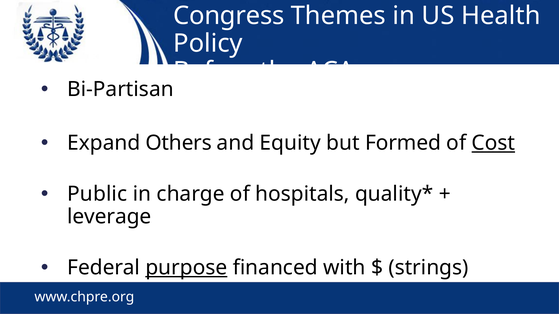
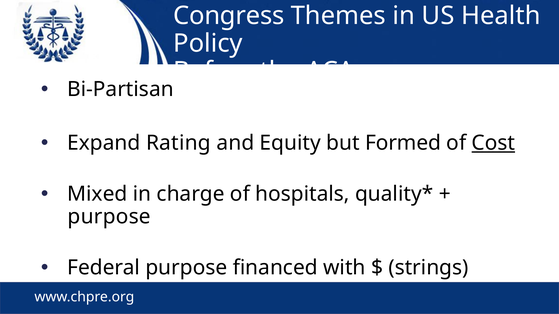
Others: Others -> Rating
Public: Public -> Mixed
leverage at (109, 217): leverage -> purpose
purpose at (186, 268) underline: present -> none
